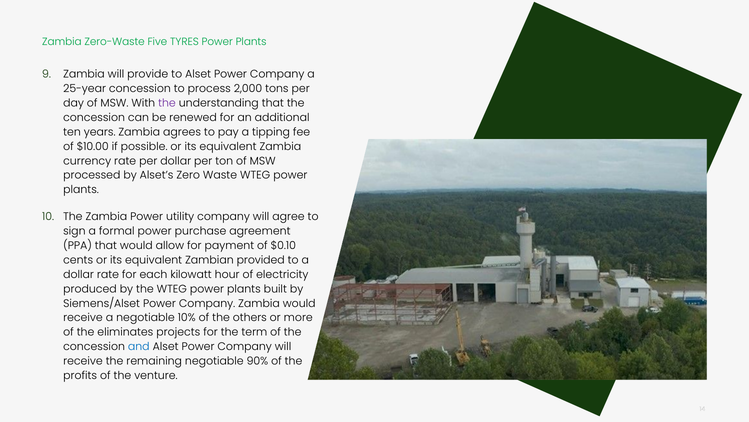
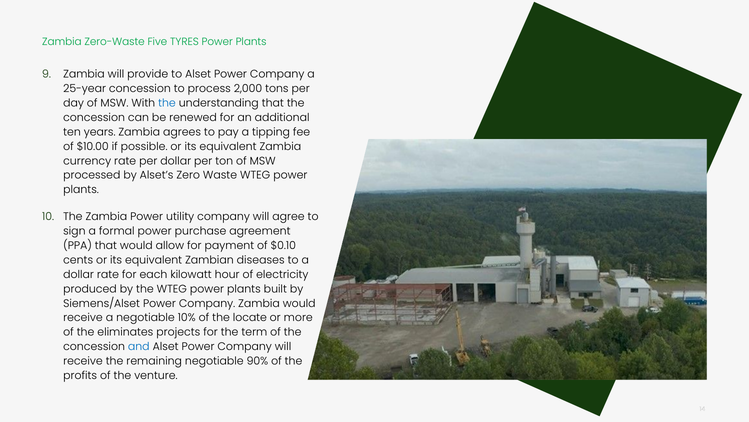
the at (167, 103) colour: purple -> blue
provided: provided -> diseases
others: others -> locate
